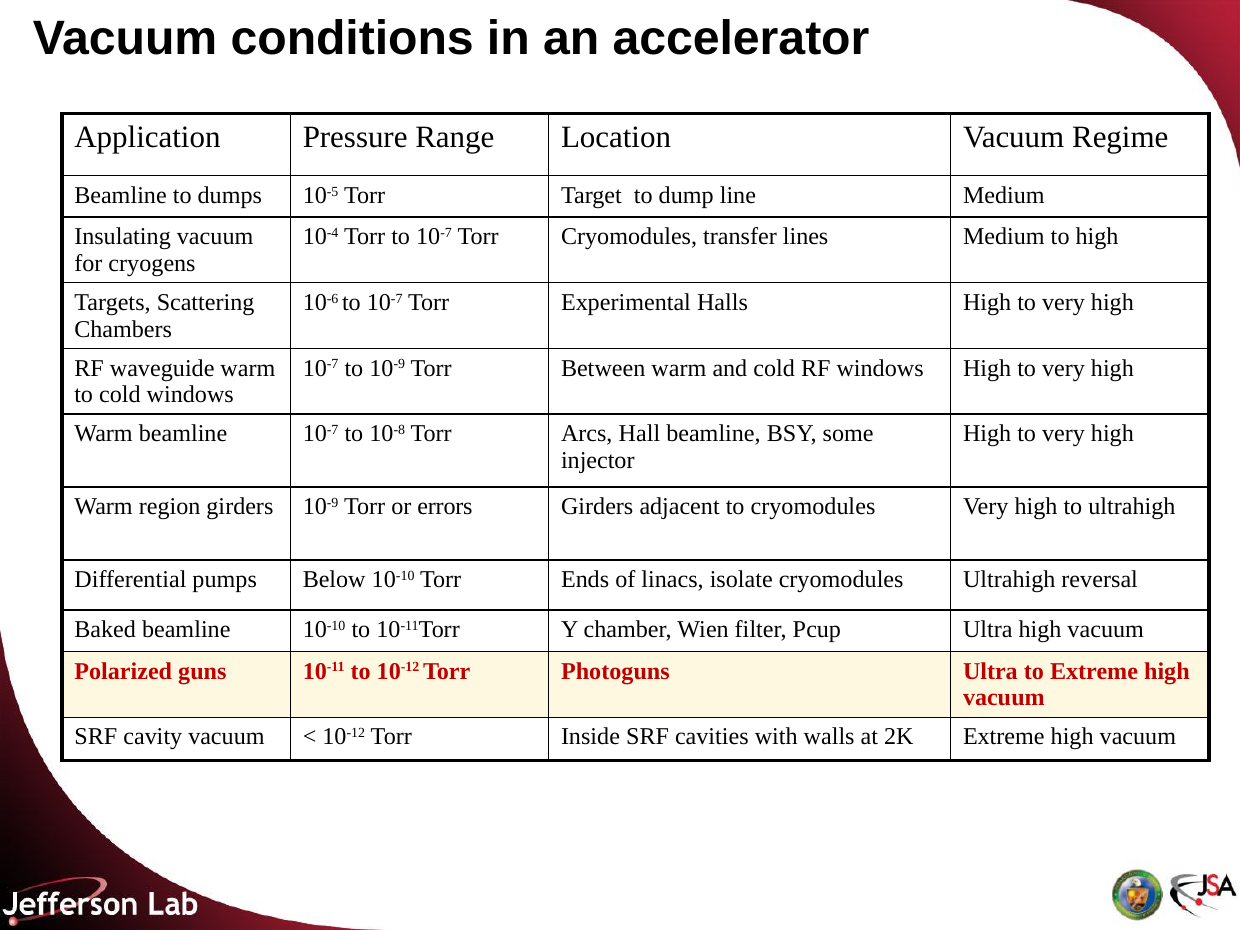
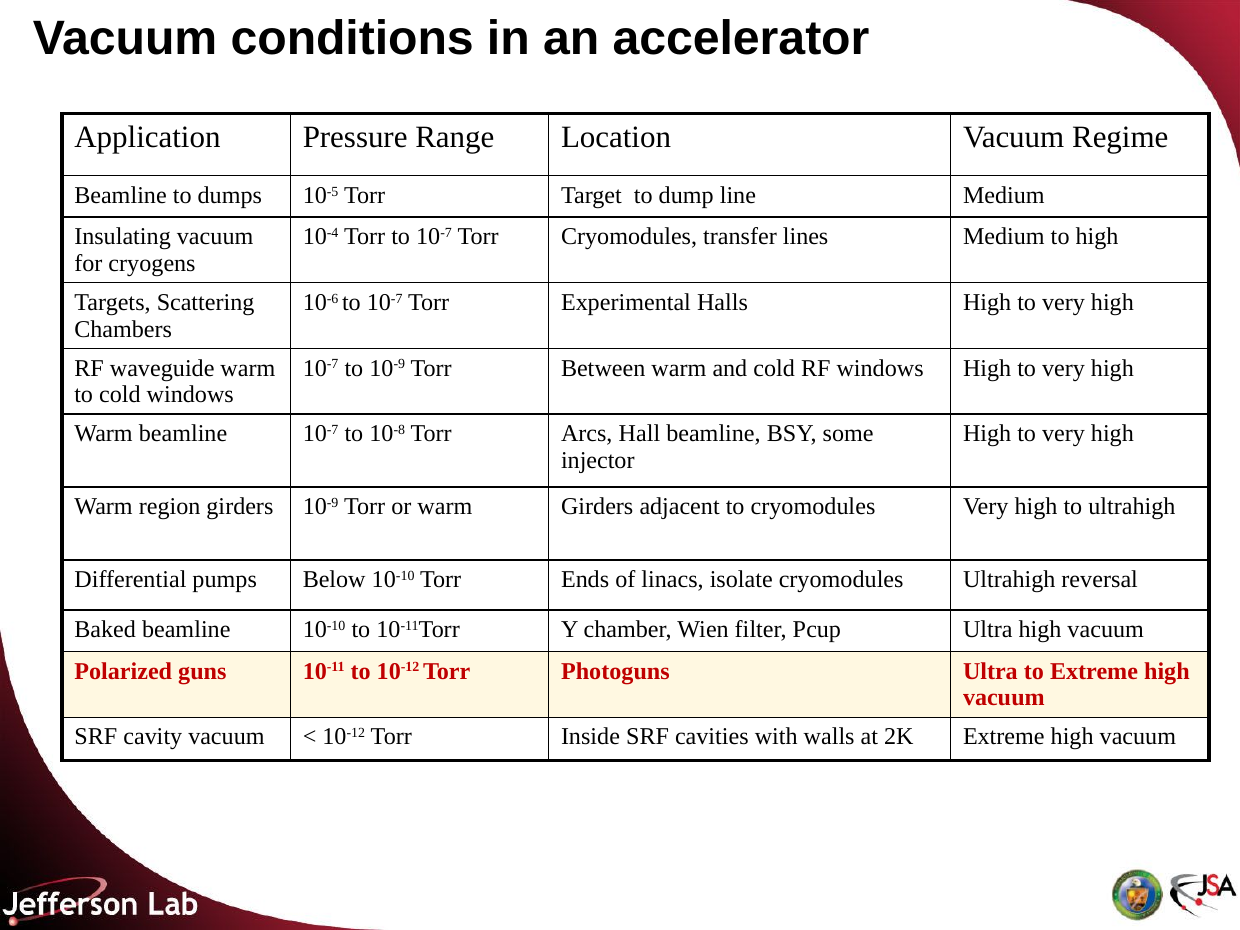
or errors: errors -> warm
